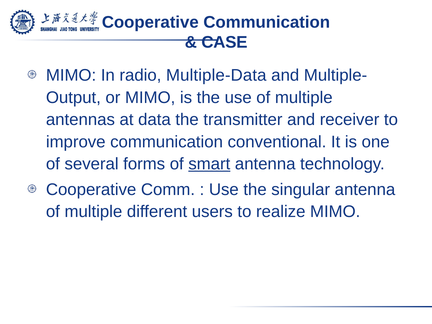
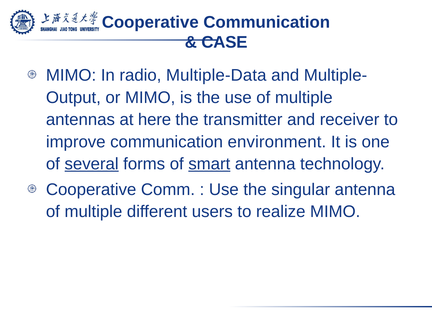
data: data -> here
conventional: conventional -> environment
several underline: none -> present
